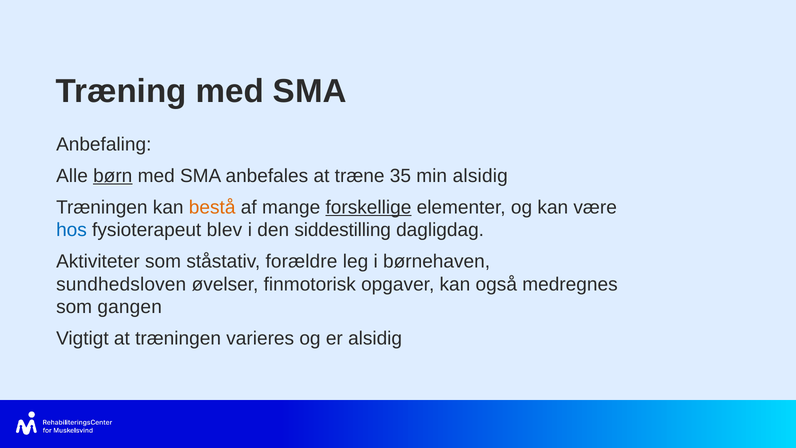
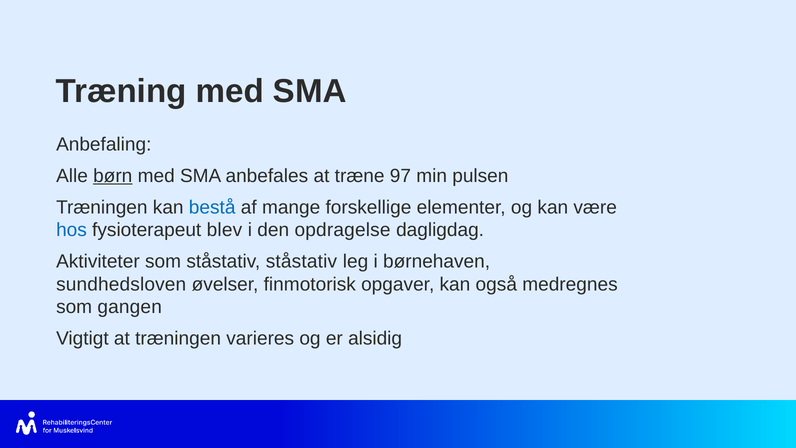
35: 35 -> 97
min alsidig: alsidig -> pulsen
bestå colour: orange -> blue
forskellige underline: present -> none
siddestilling: siddestilling -> opdragelse
ståstativ forældre: forældre -> ståstativ
